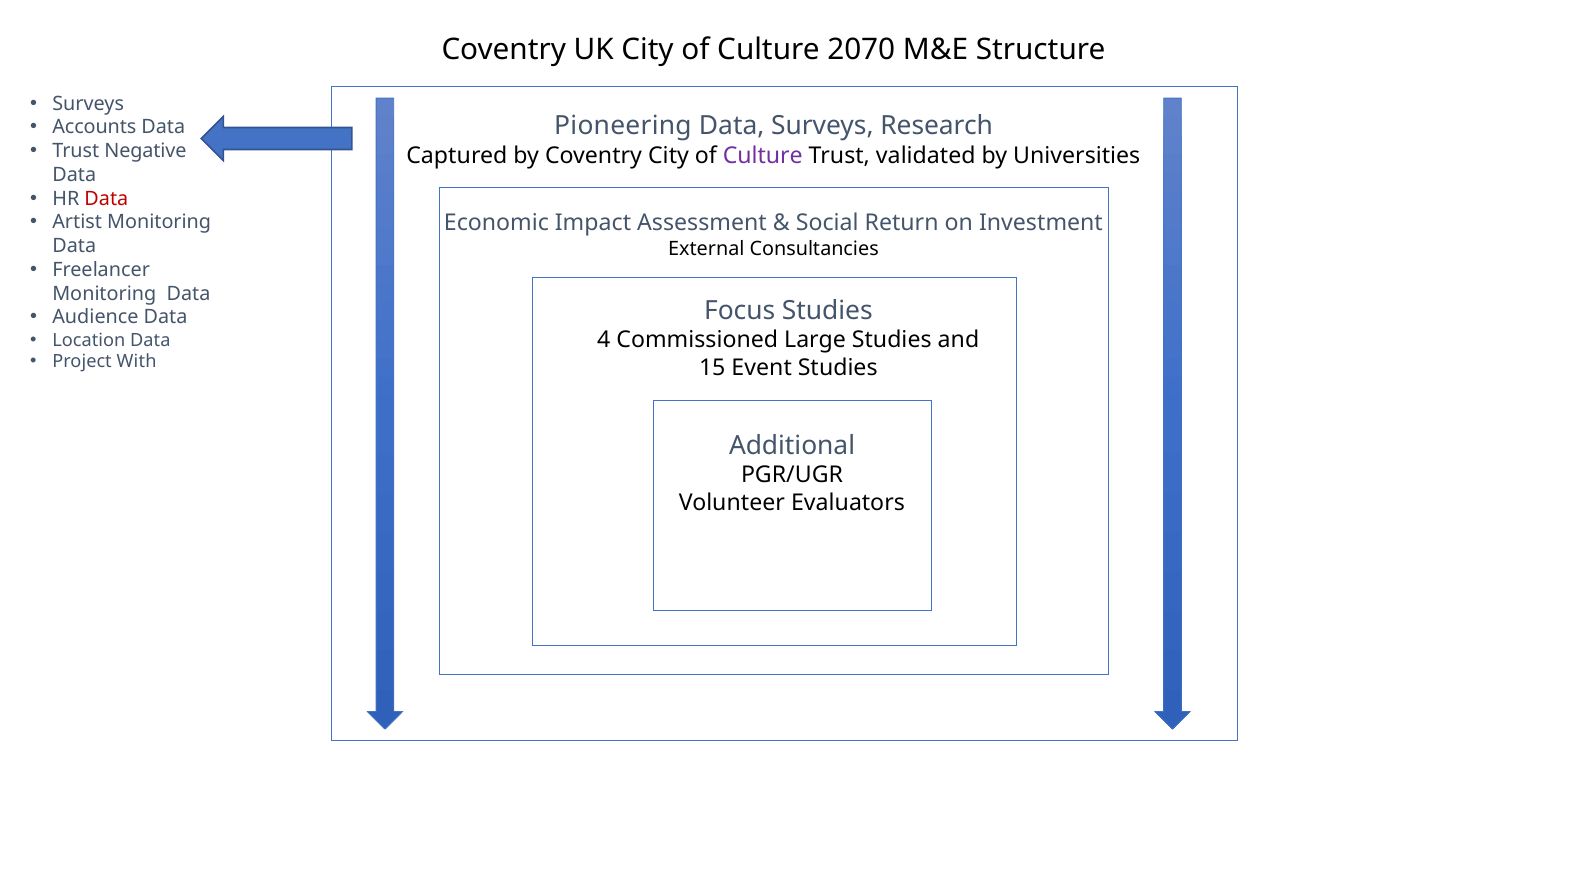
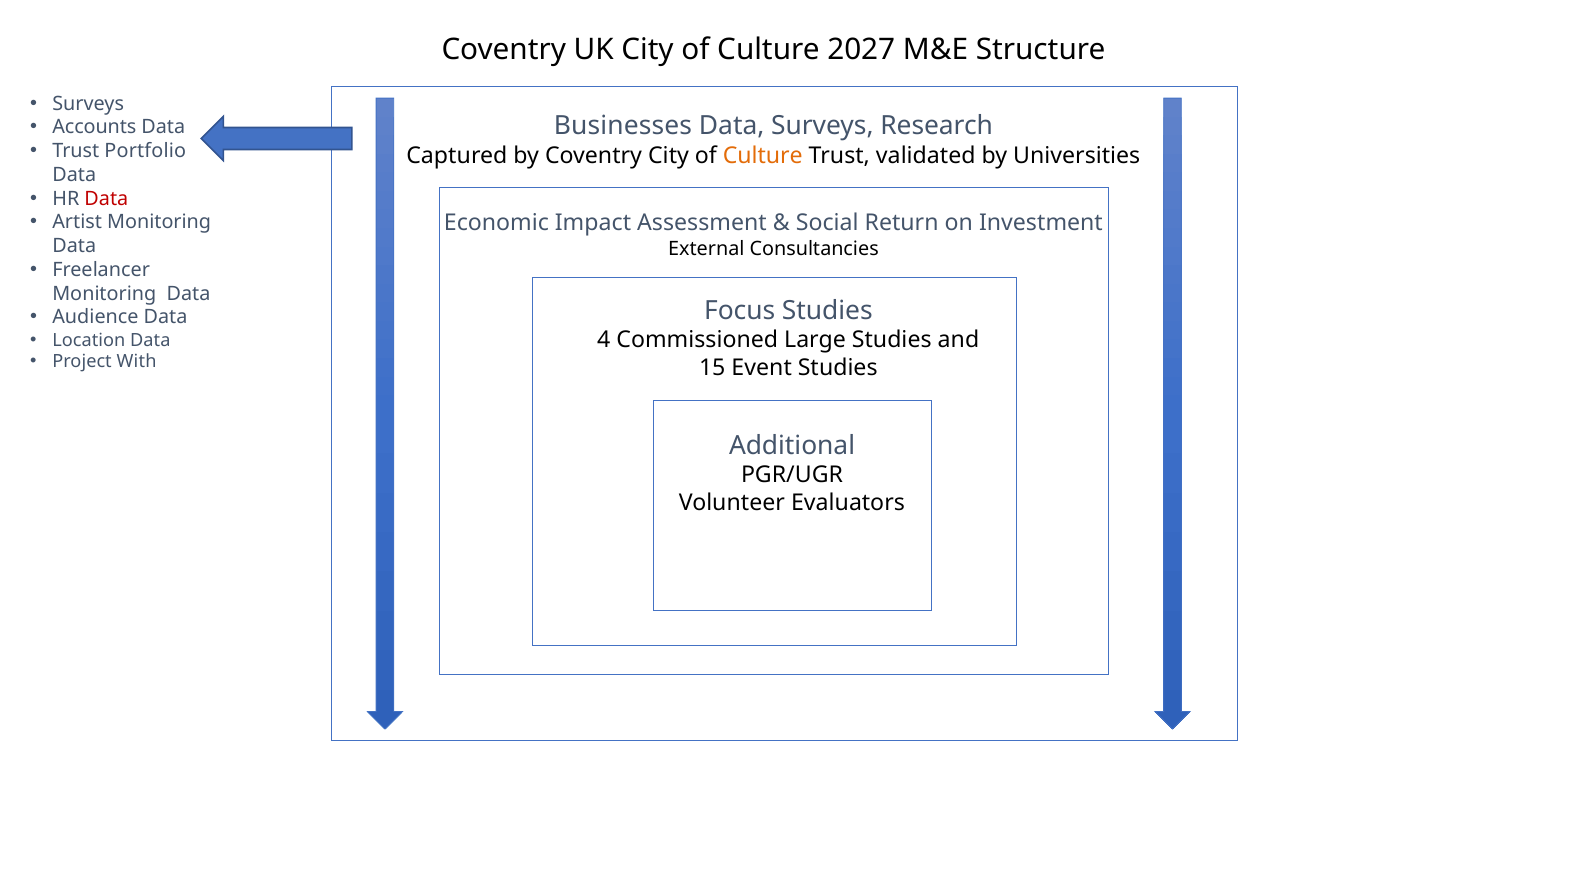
2070: 2070 -> 2027
Pioneering: Pioneering -> Businesses
Negative: Negative -> Portfolio
Culture at (763, 156) colour: purple -> orange
